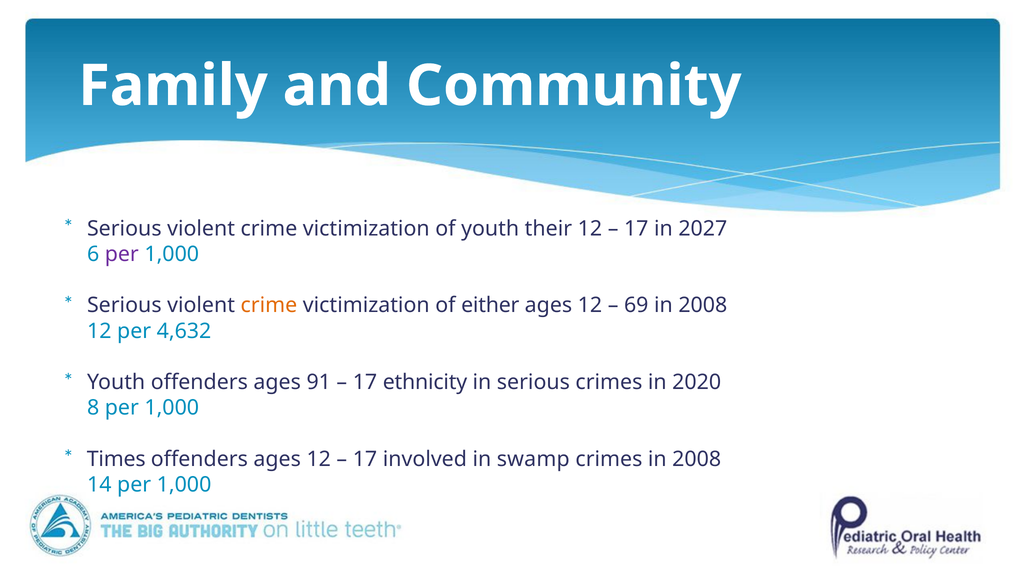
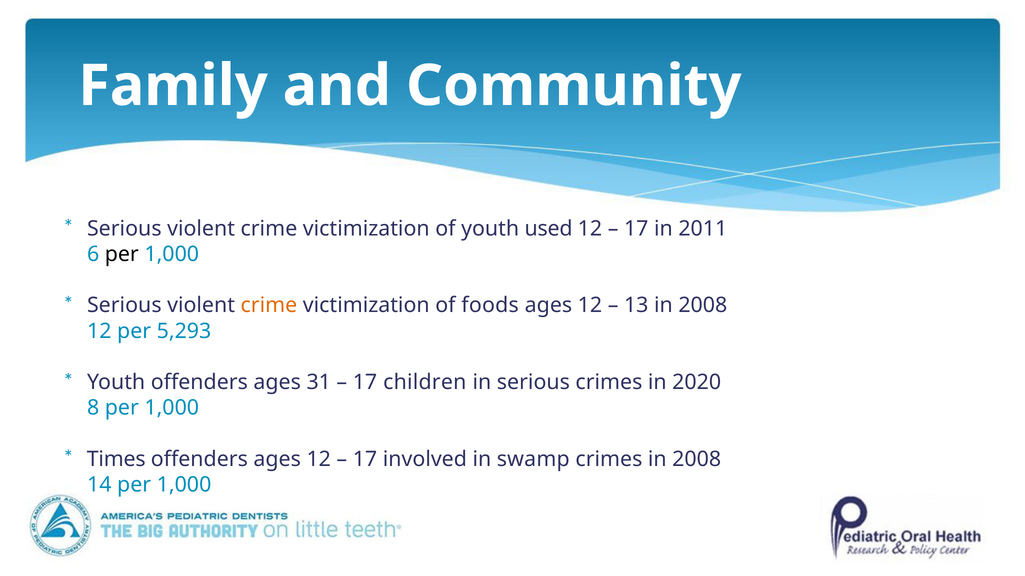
their: their -> used
2027: 2027 -> 2011
per at (122, 254) colour: purple -> black
either: either -> foods
69: 69 -> 13
4,632: 4,632 -> 5,293
91: 91 -> 31
ethnicity: ethnicity -> children
